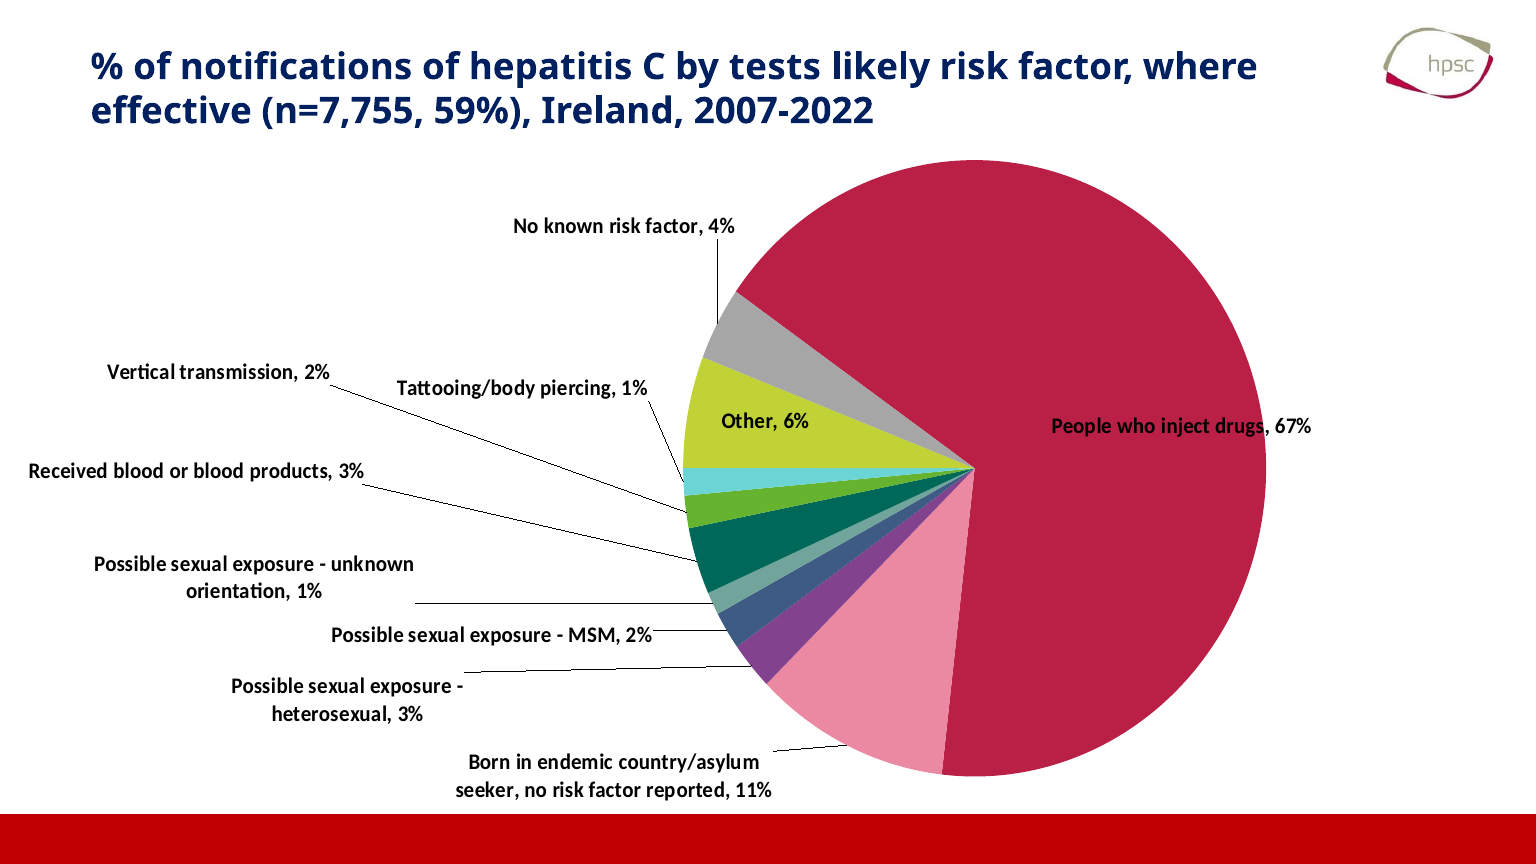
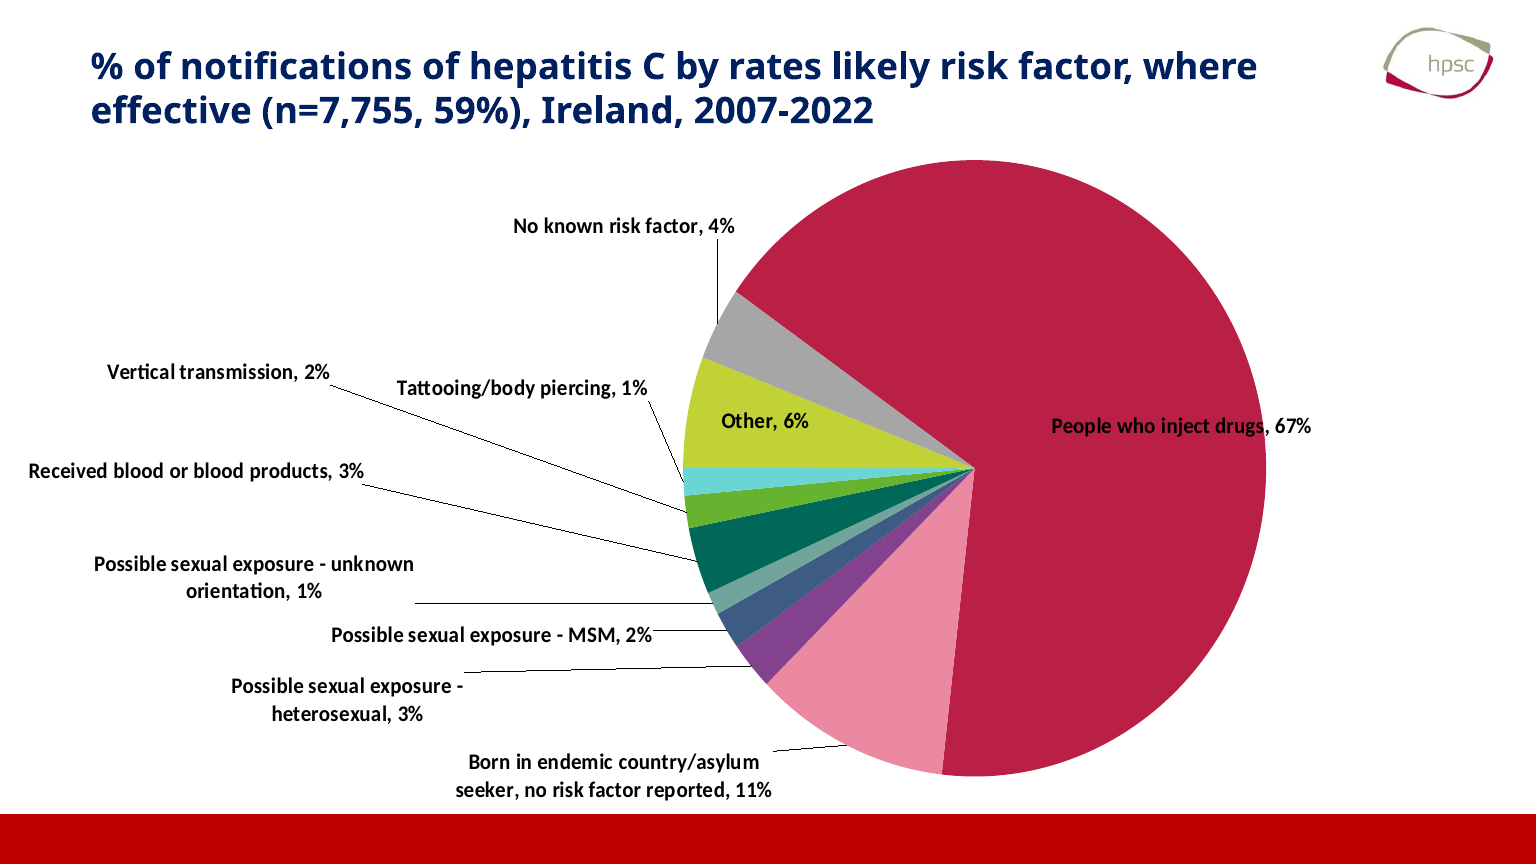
tests: tests -> rates
